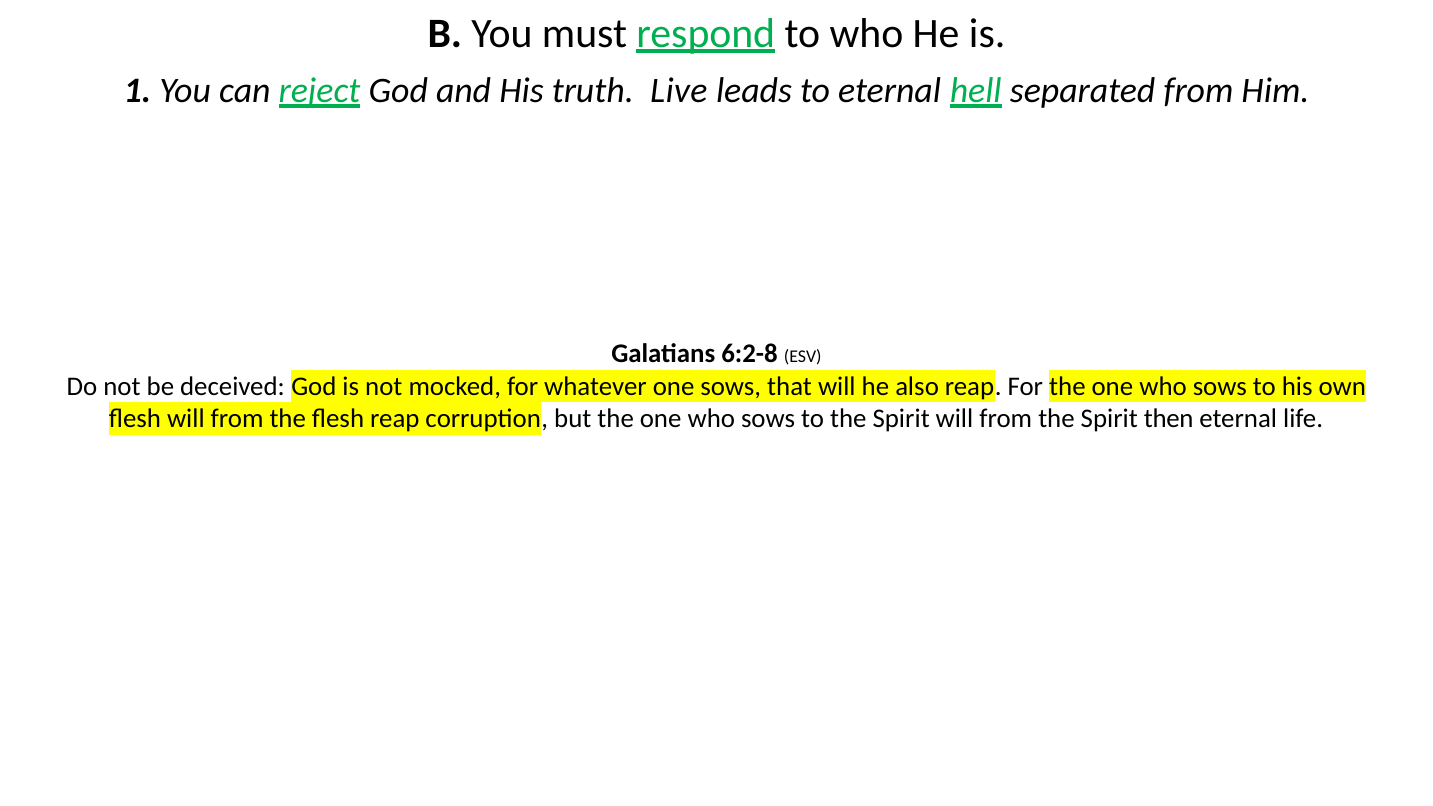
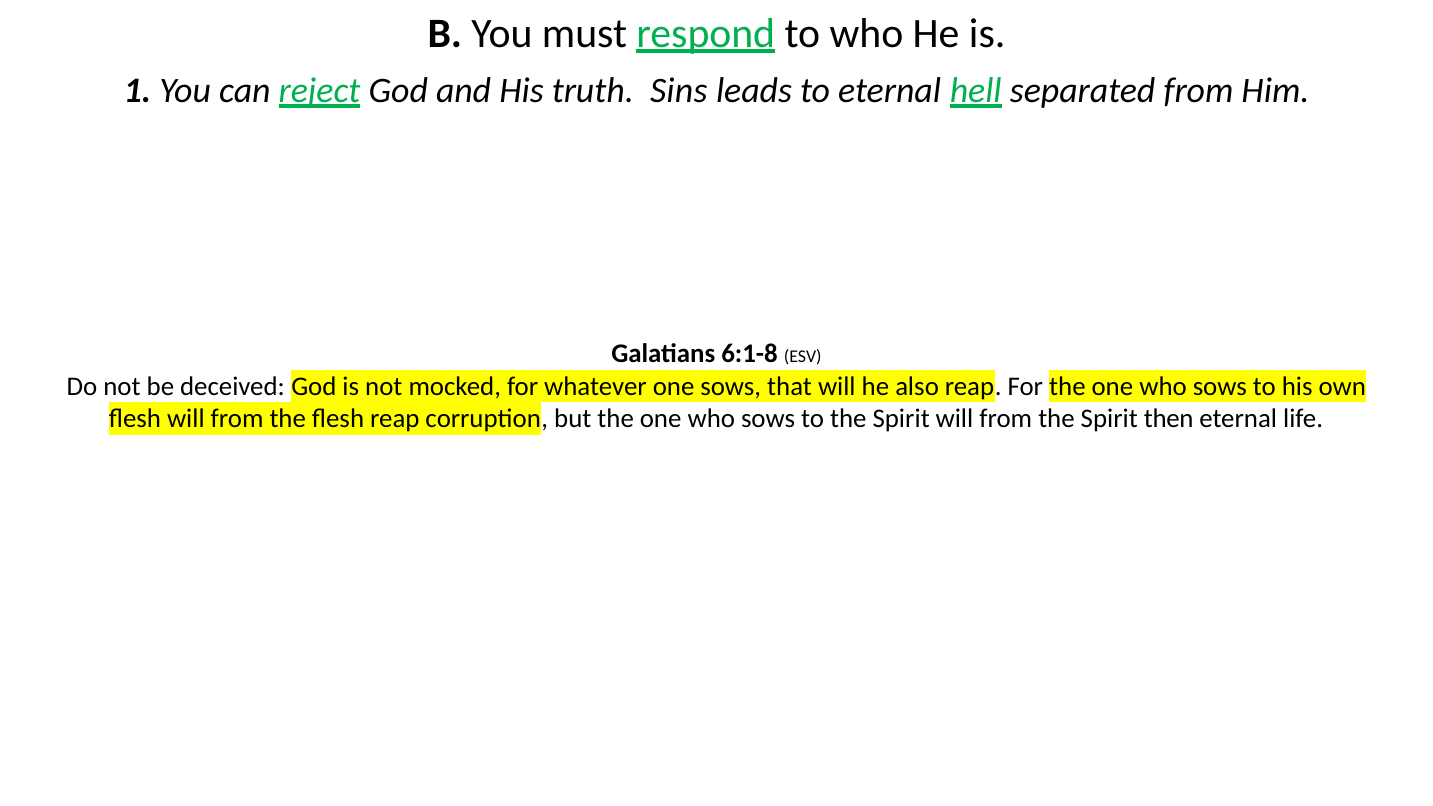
Live: Live -> Sins
6:2-8: 6:2-8 -> 6:1-8
